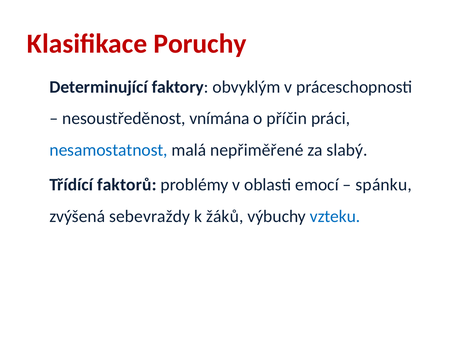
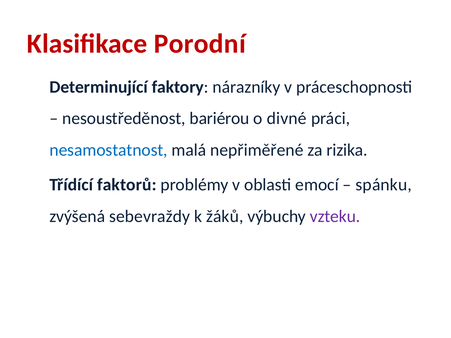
Poruchy: Poruchy -> Porodní
obvyklým: obvyklým -> nárazníky
vnímána: vnímána -> bariérou
příčin: příčin -> divné
slabý: slabý -> rizika
vzteku colour: blue -> purple
